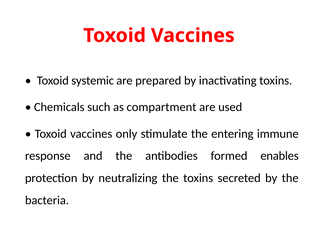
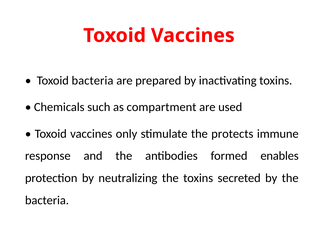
Toxoid systemic: systemic -> bacteria
entering: entering -> protects
